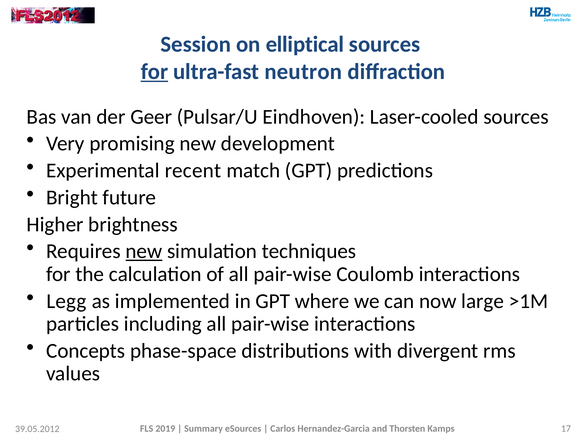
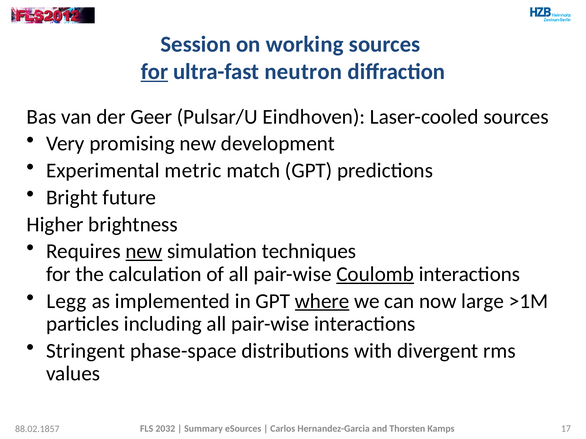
elliptical: elliptical -> working
recent: recent -> metric
Coulomb underline: none -> present
where underline: none -> present
Concepts: Concepts -> Stringent
2019: 2019 -> 2032
39.05.2012: 39.05.2012 -> 88.02.1857
